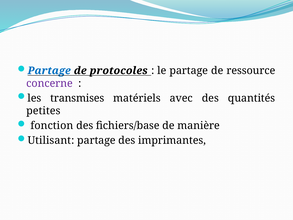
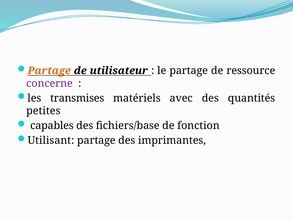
Partage at (49, 71) colour: blue -> orange
protocoles: protocoles -> utilisateur
fonction: fonction -> capables
manière: manière -> fonction
